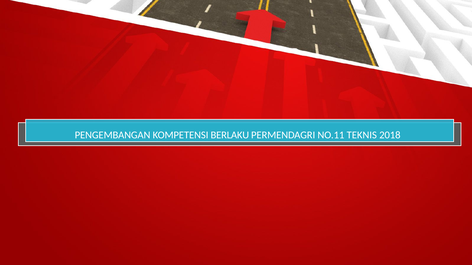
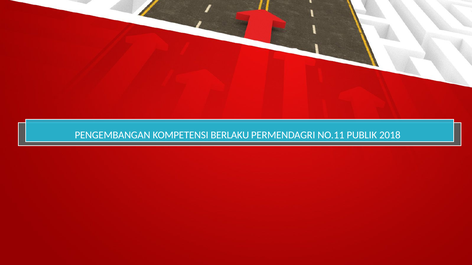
TEKNIS: TEKNIS -> PUBLIK
